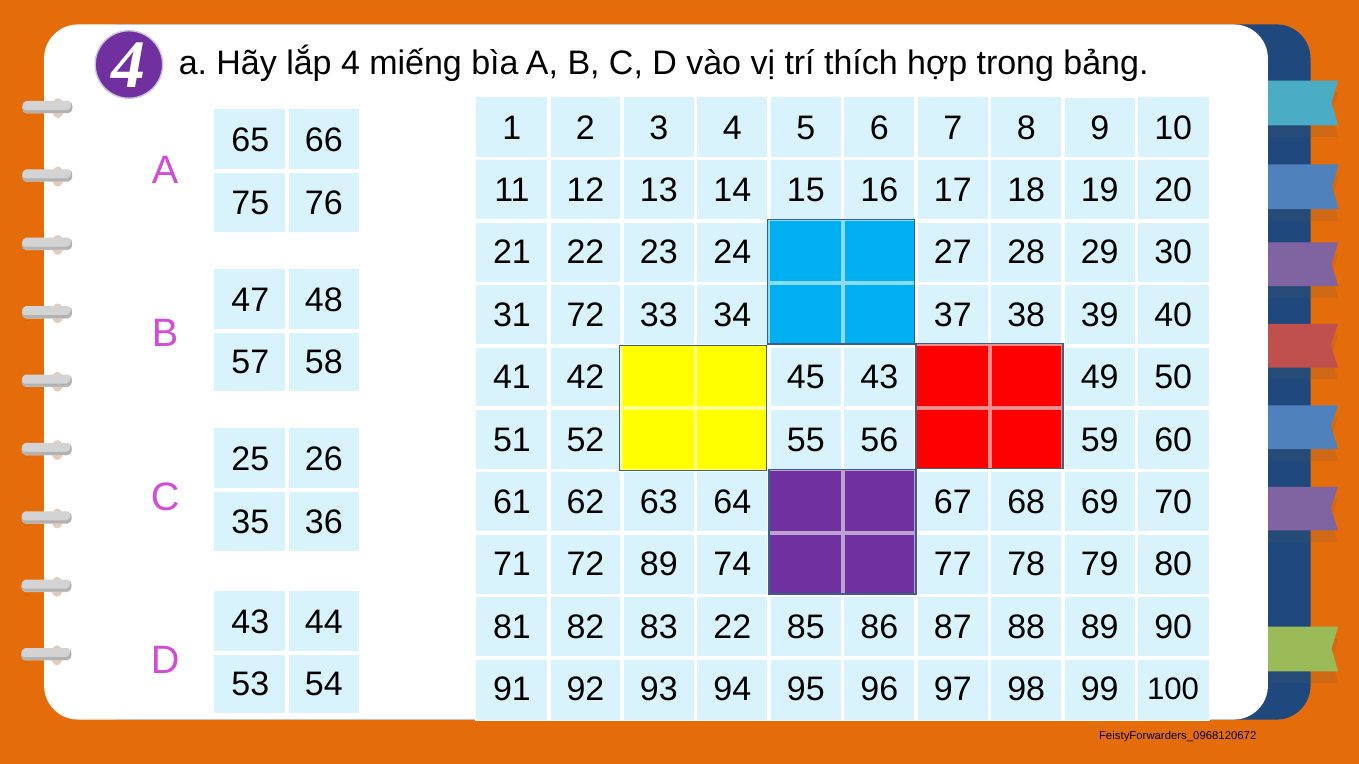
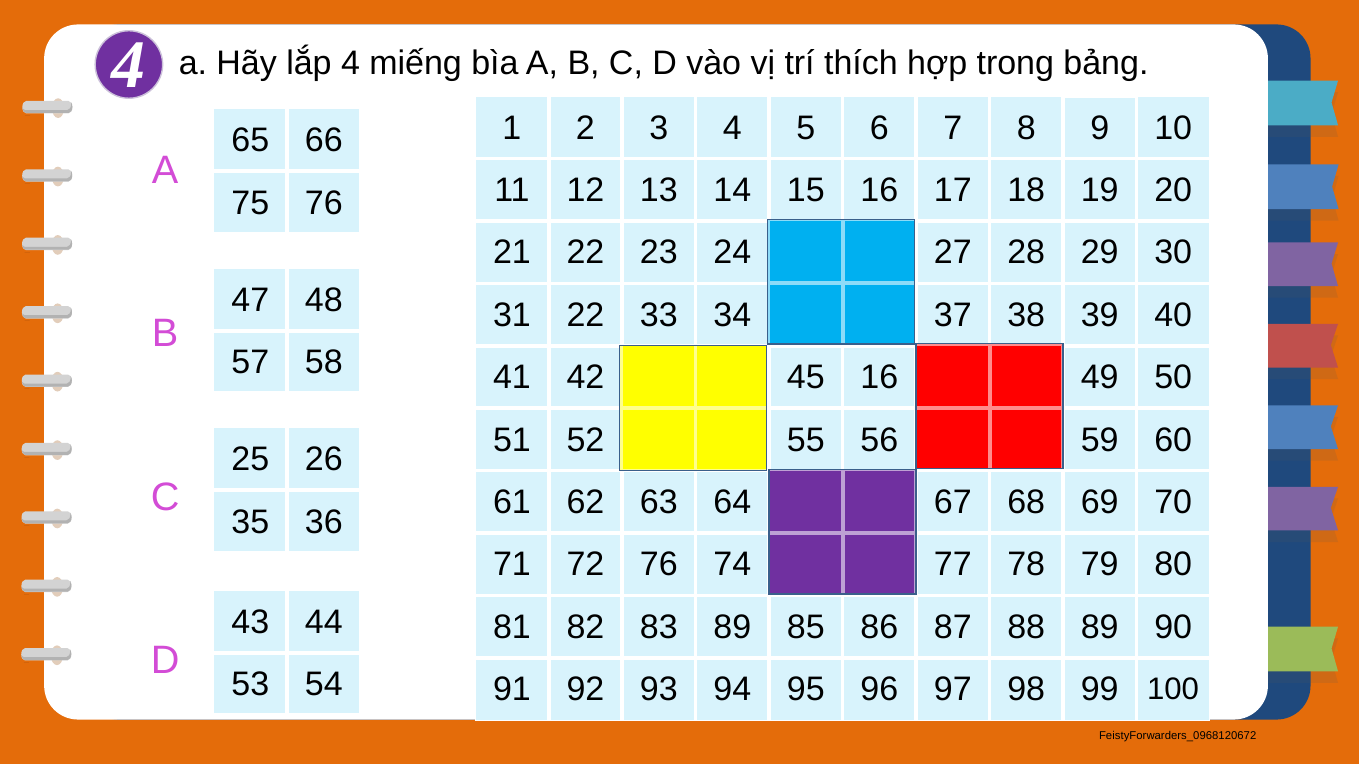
31 72: 72 -> 22
45 43: 43 -> 16
72 89: 89 -> 76
83 22: 22 -> 89
